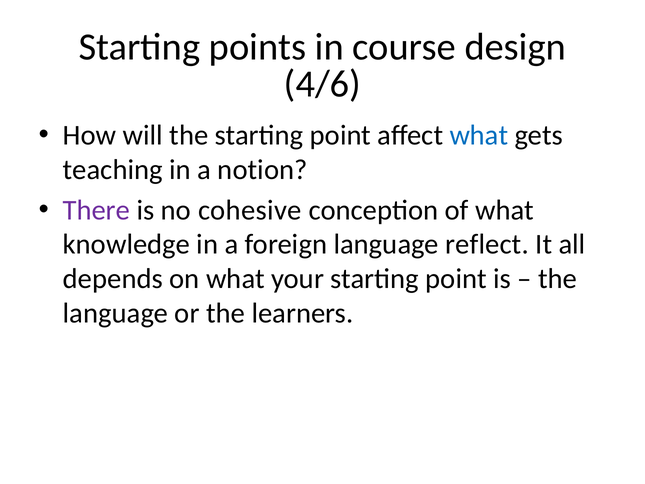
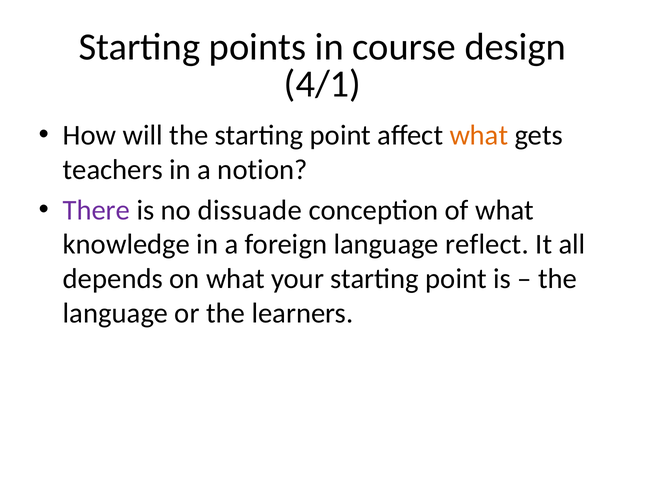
4/6: 4/6 -> 4/1
what at (479, 135) colour: blue -> orange
teaching: teaching -> teachers
cohesive: cohesive -> dissuade
